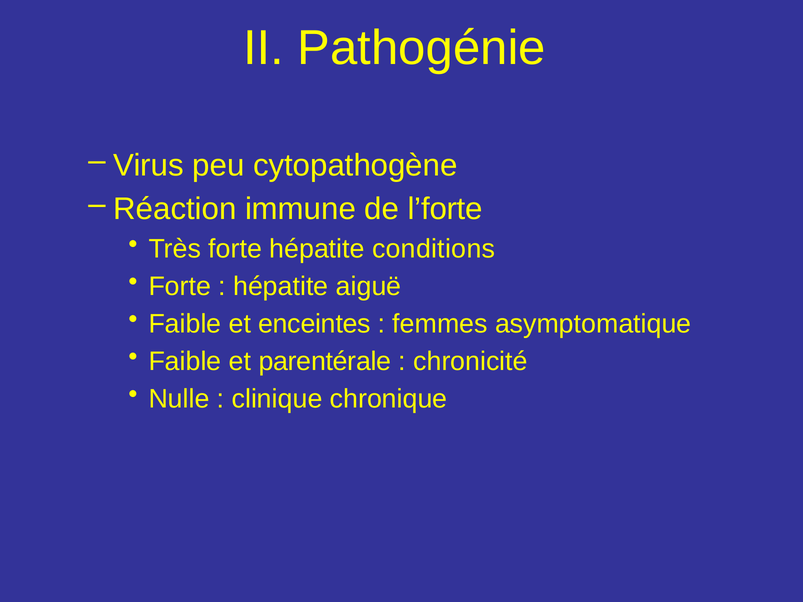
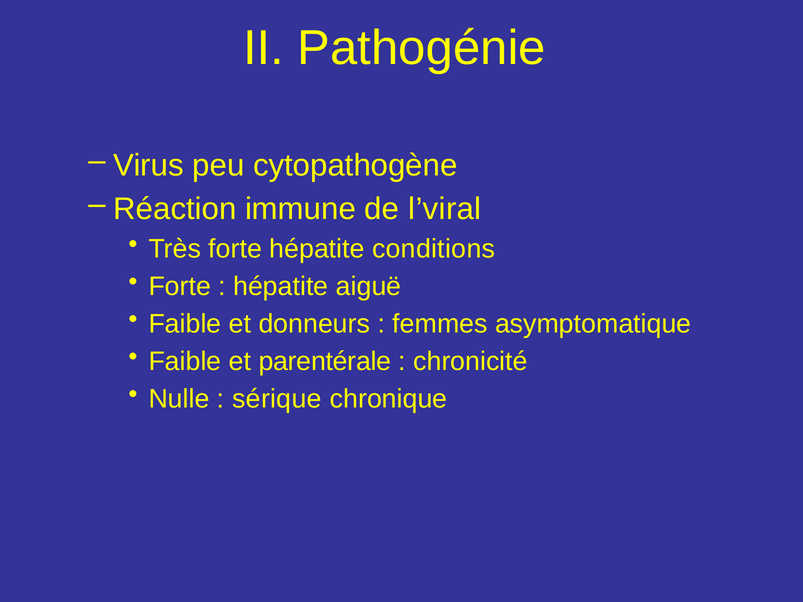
l’forte: l’forte -> l’viral
enceintes: enceintes -> donneurs
clinique: clinique -> sérique
